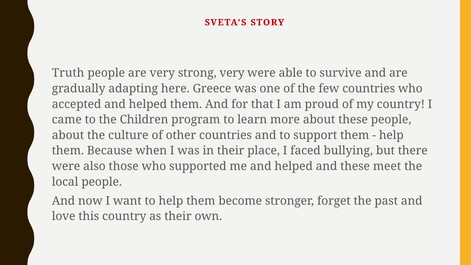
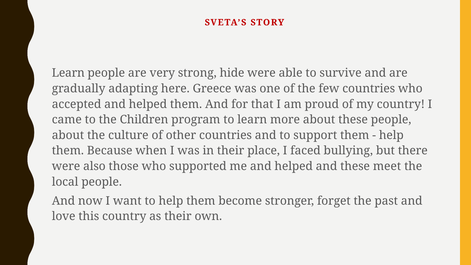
Truth at (68, 73): Truth -> Learn
strong very: very -> hide
